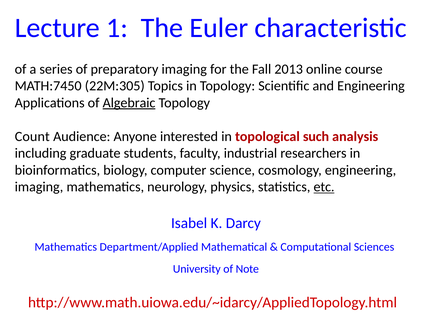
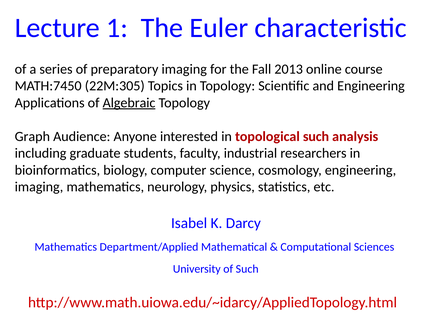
Count: Count -> Graph
etc underline: present -> none
of Note: Note -> Such
